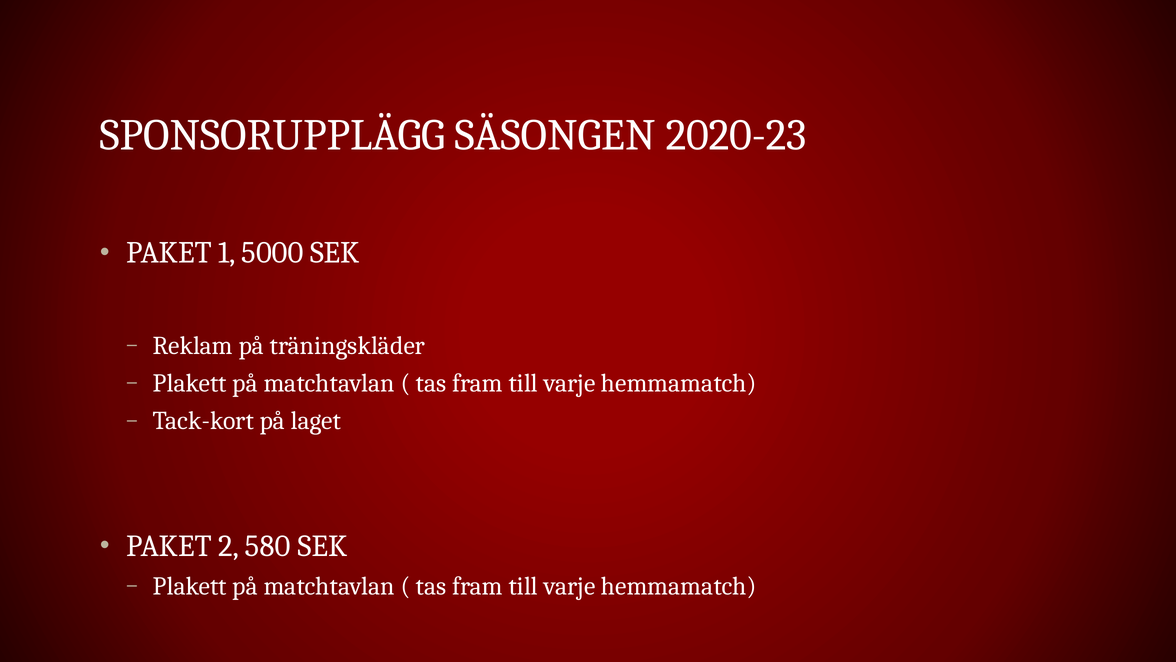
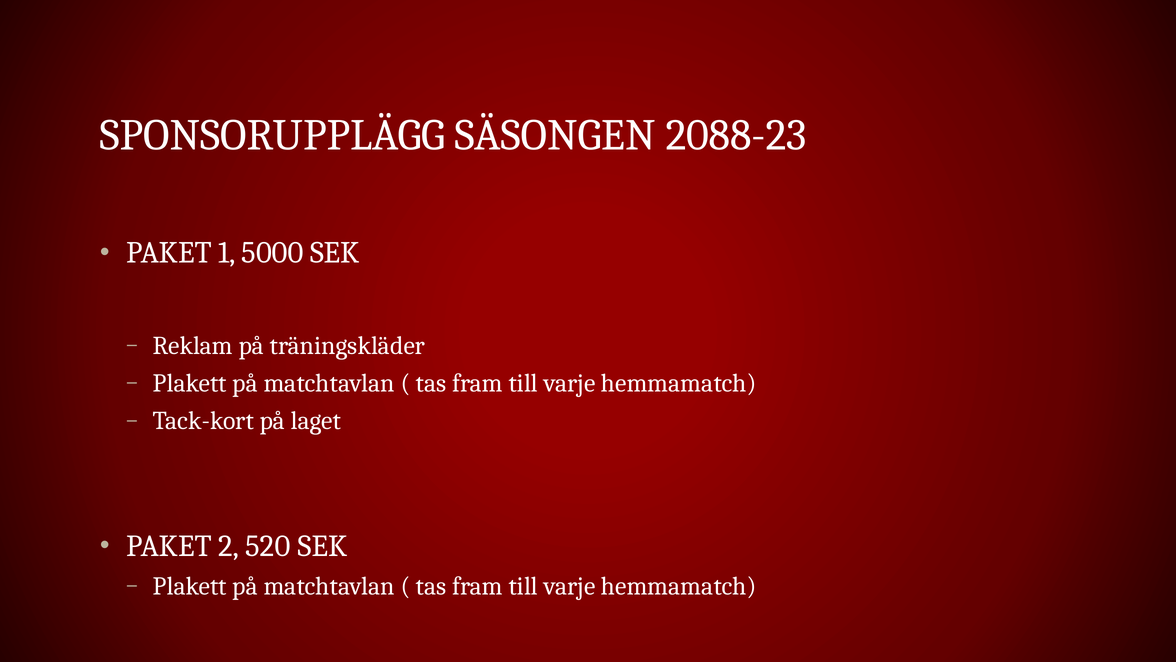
2020-23: 2020-23 -> 2088-23
580: 580 -> 520
